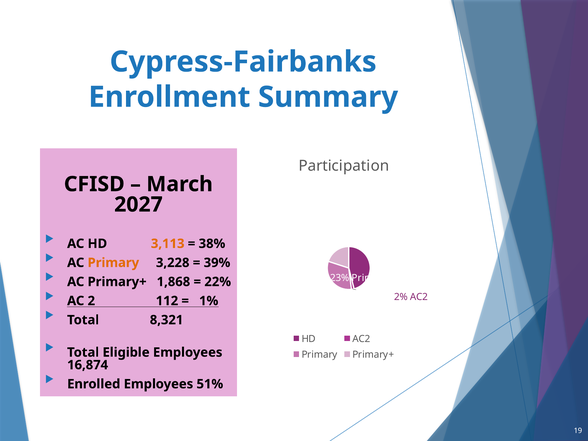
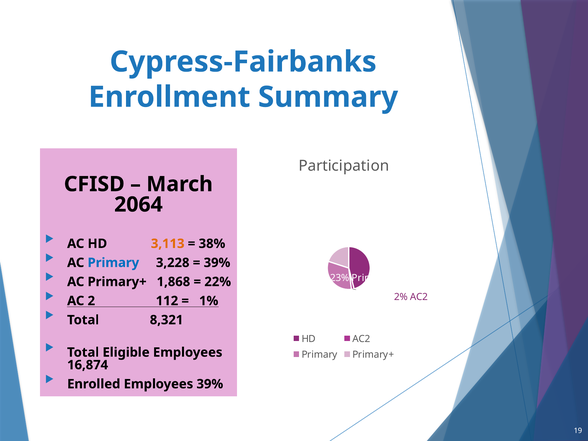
2027: 2027 -> 2064
Primary at (113, 263) colour: orange -> blue
Employees 51%: 51% -> 39%
